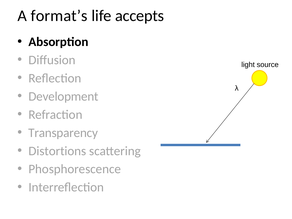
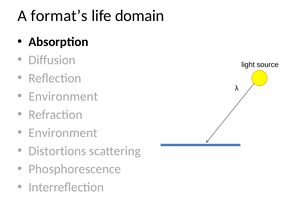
accepts: accepts -> domain
Development at (63, 96): Development -> Environment
Transparency at (63, 133): Transparency -> Environment
